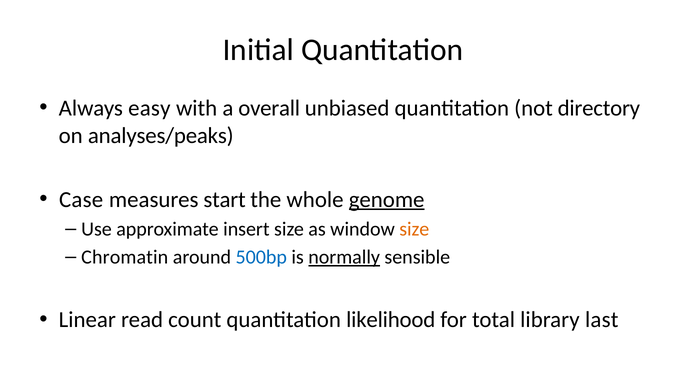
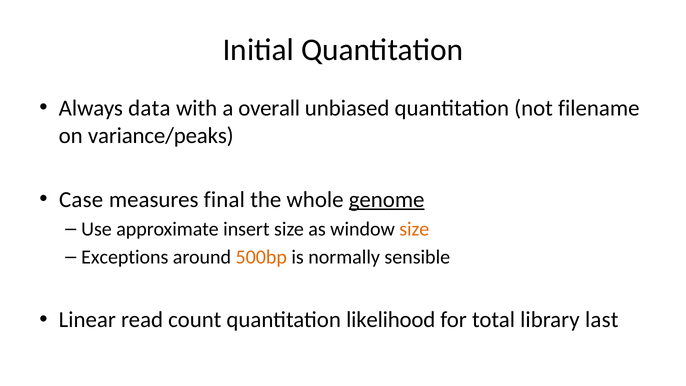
easy: easy -> data
directory: directory -> filename
analyses/peaks: analyses/peaks -> variance/peaks
start: start -> final
Chromatin: Chromatin -> Exceptions
500bp colour: blue -> orange
normally underline: present -> none
